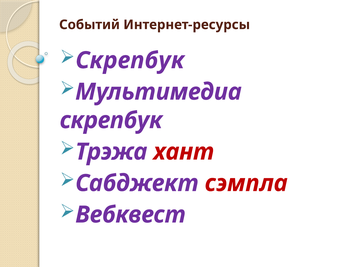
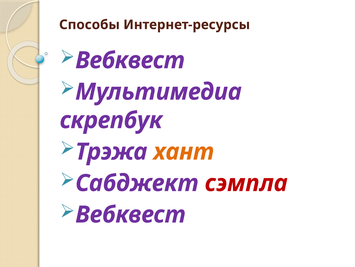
Событий: Событий -> Способы
Скрепбук at (130, 60): Скрепбук -> Вебквест
хант colour: red -> orange
